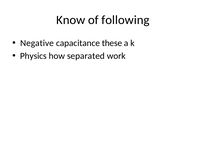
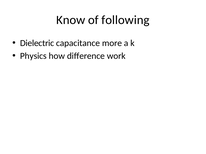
Negative: Negative -> Dielectric
these: these -> more
separated: separated -> difference
